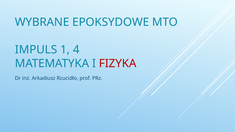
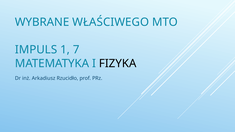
EPOKSYDOWE: EPOKSYDOWE -> WŁAŚCIWEGO
4: 4 -> 7
FIZYKA colour: red -> black
